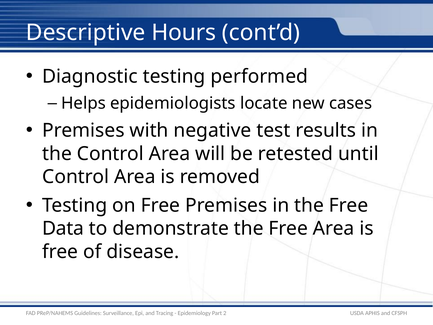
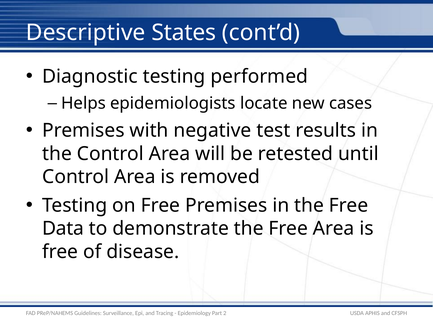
Hours: Hours -> States
